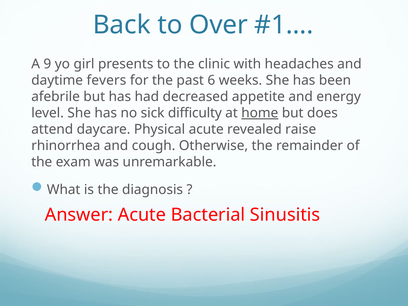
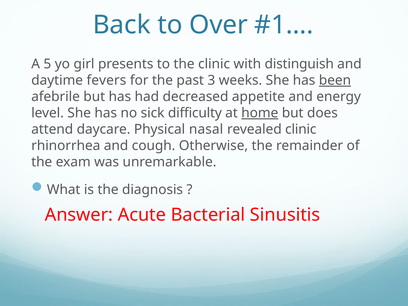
9: 9 -> 5
headaches: headaches -> distinguish
6: 6 -> 3
been underline: none -> present
Physical acute: acute -> nasal
revealed raise: raise -> clinic
